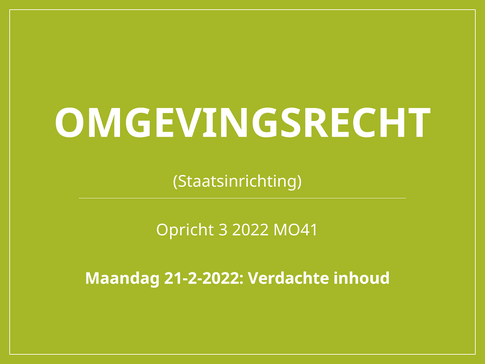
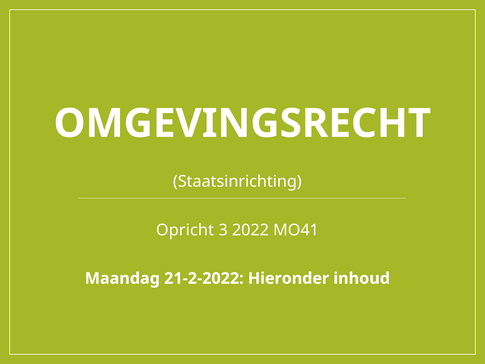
Verdachte: Verdachte -> Hieronder
